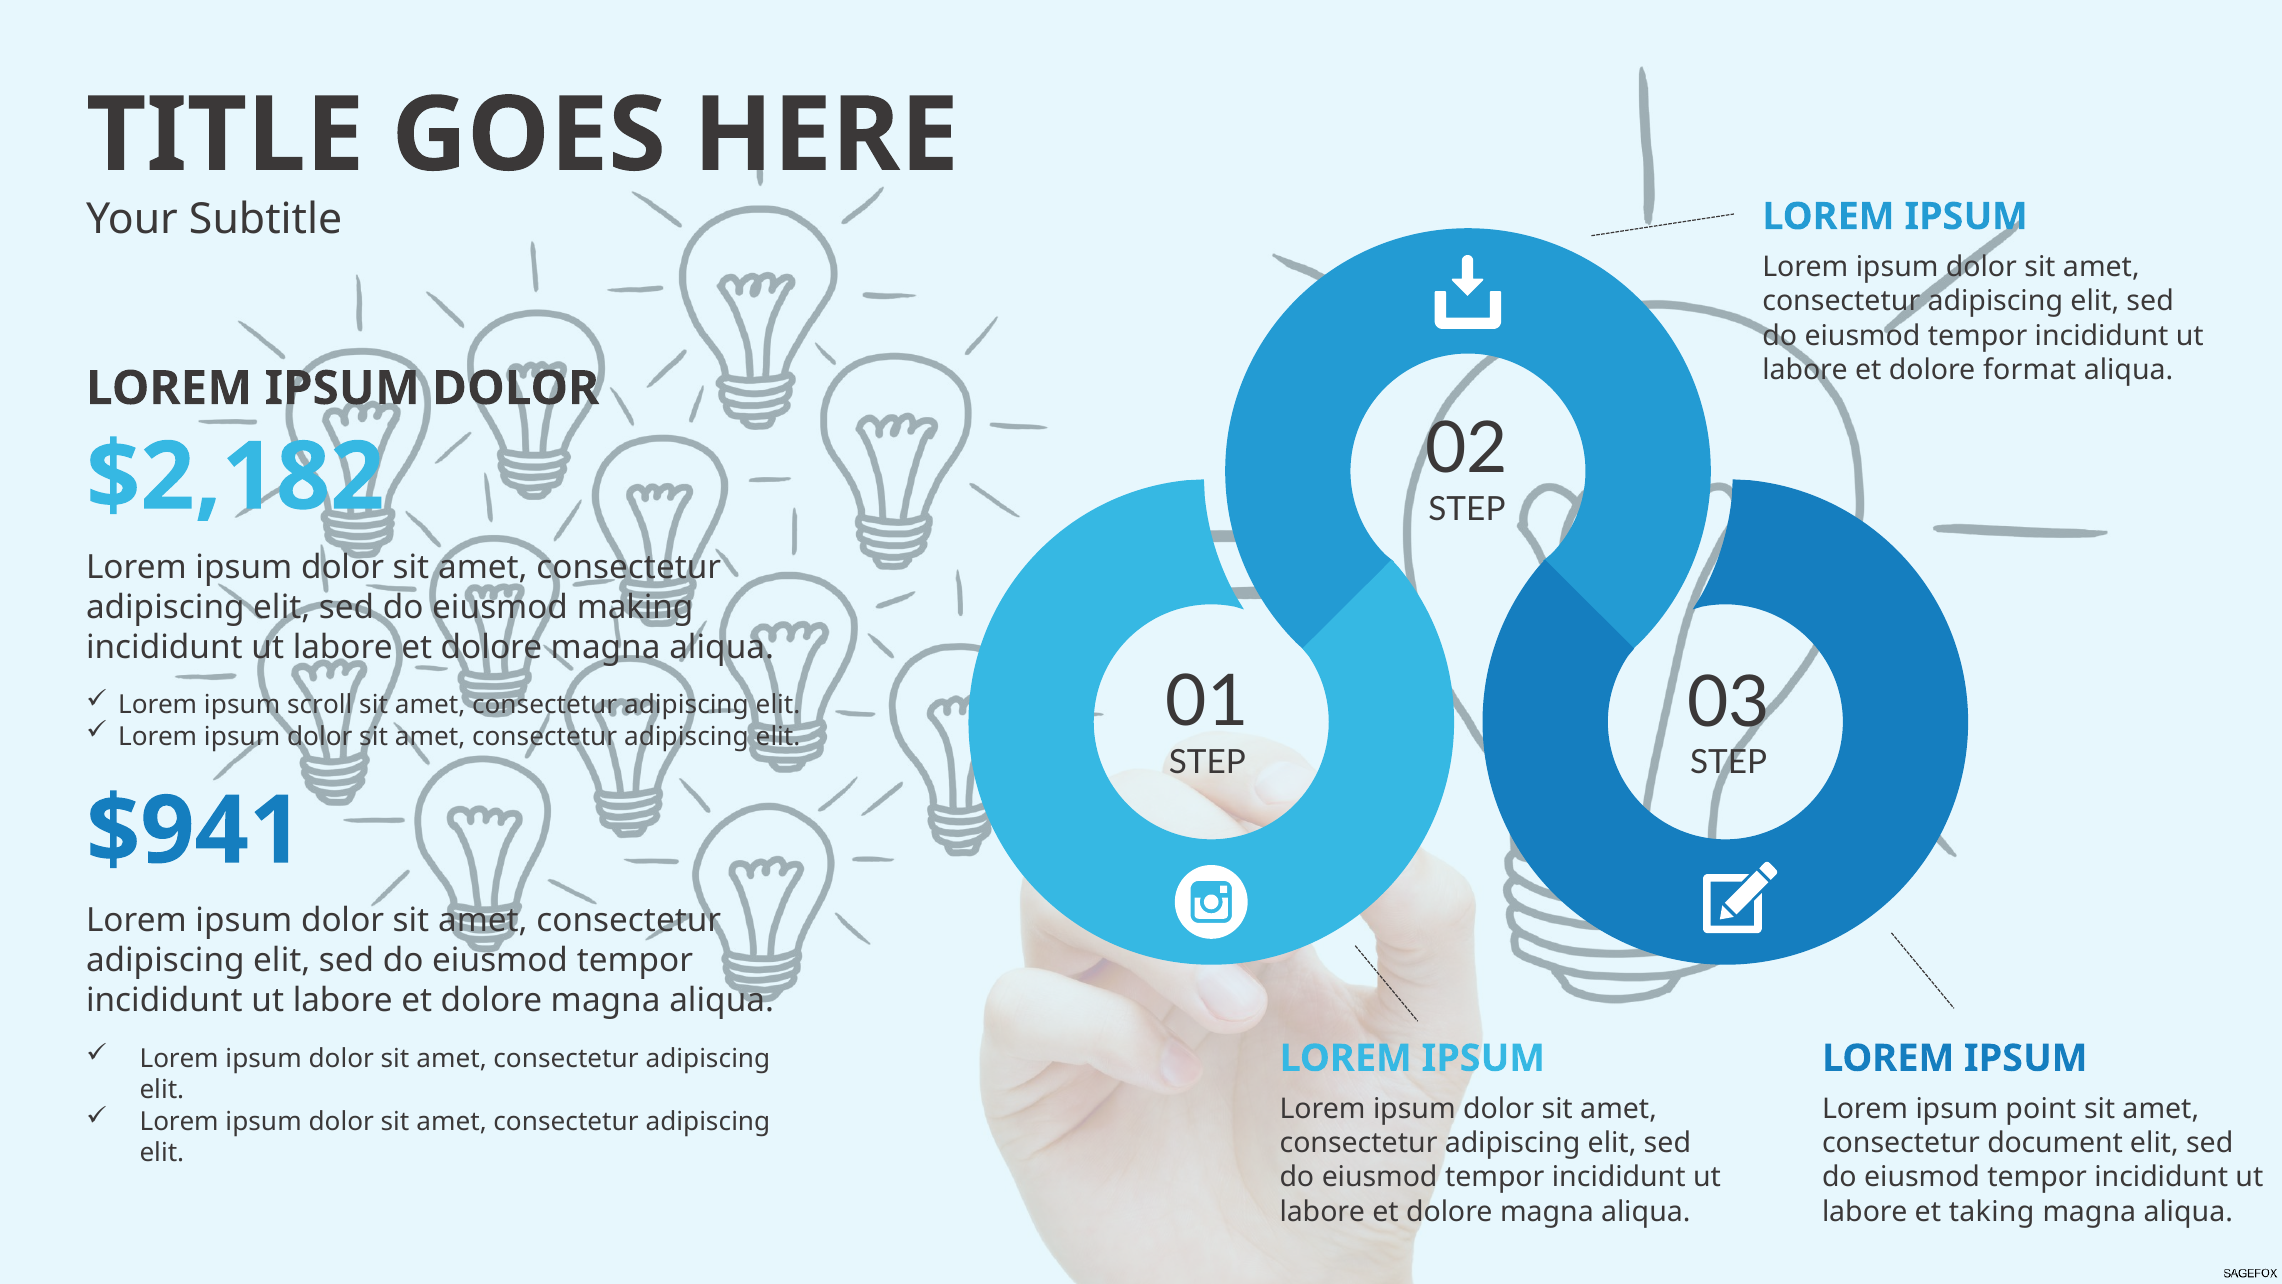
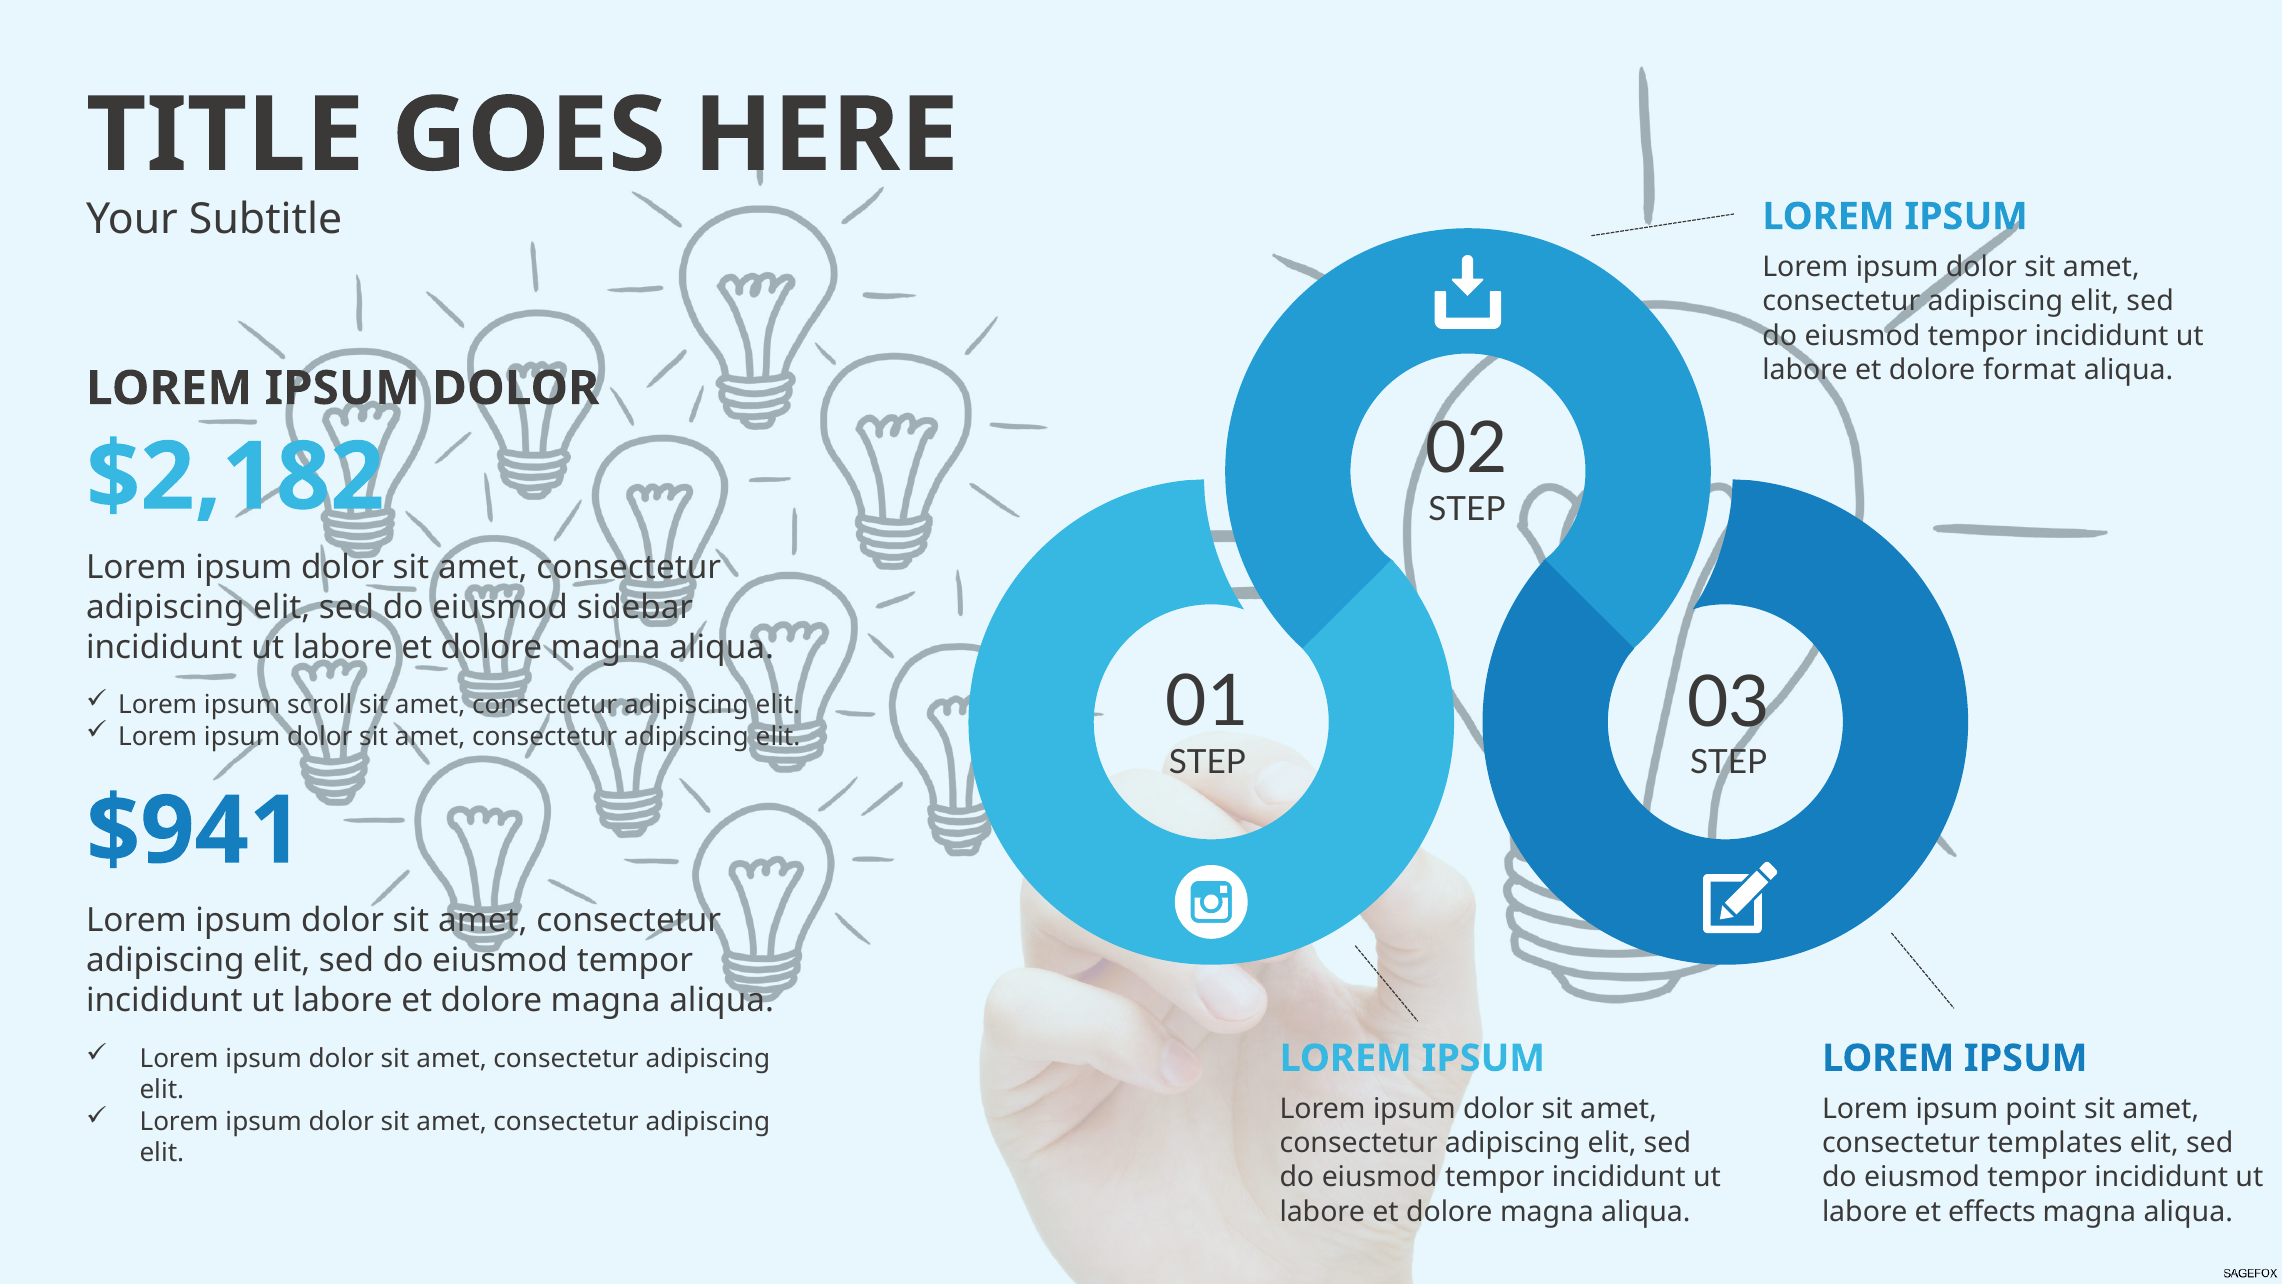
making: making -> sidebar
document: document -> templates
taking: taking -> effects
